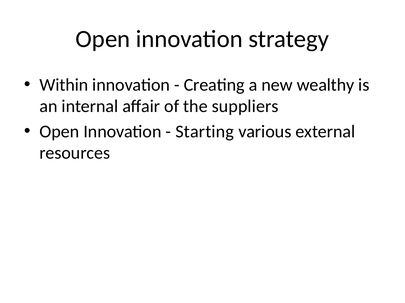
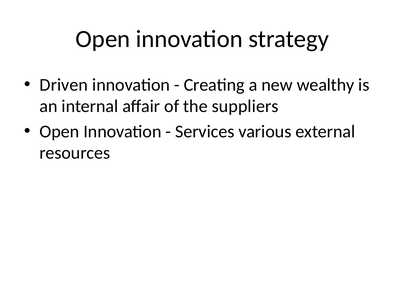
Within: Within -> Driven
Starting: Starting -> Services
